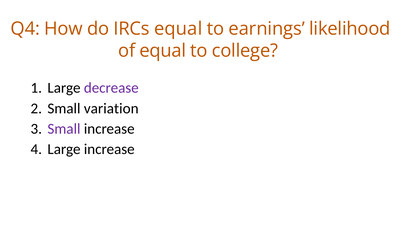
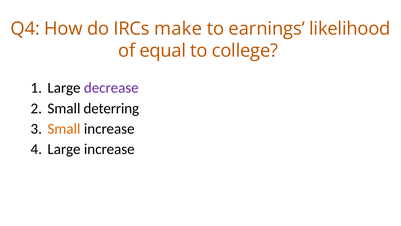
IRCs equal: equal -> make
variation: variation -> deterring
Small at (64, 129) colour: purple -> orange
